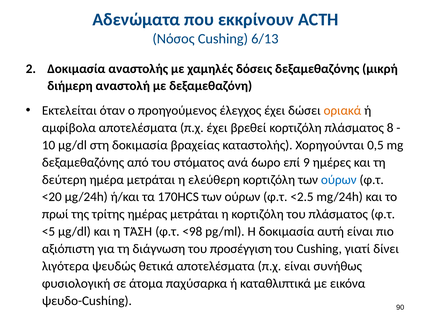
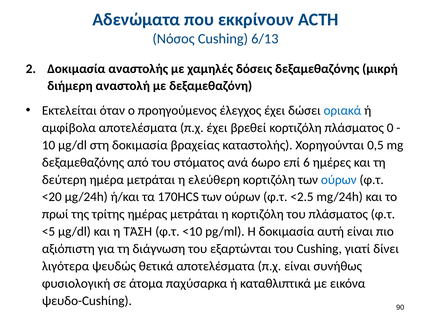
οριακά colour: orange -> blue
8: 8 -> 0
9: 9 -> 6
<98: <98 -> <10
προσέγγιση: προσέγγιση -> εξαρτώνται
